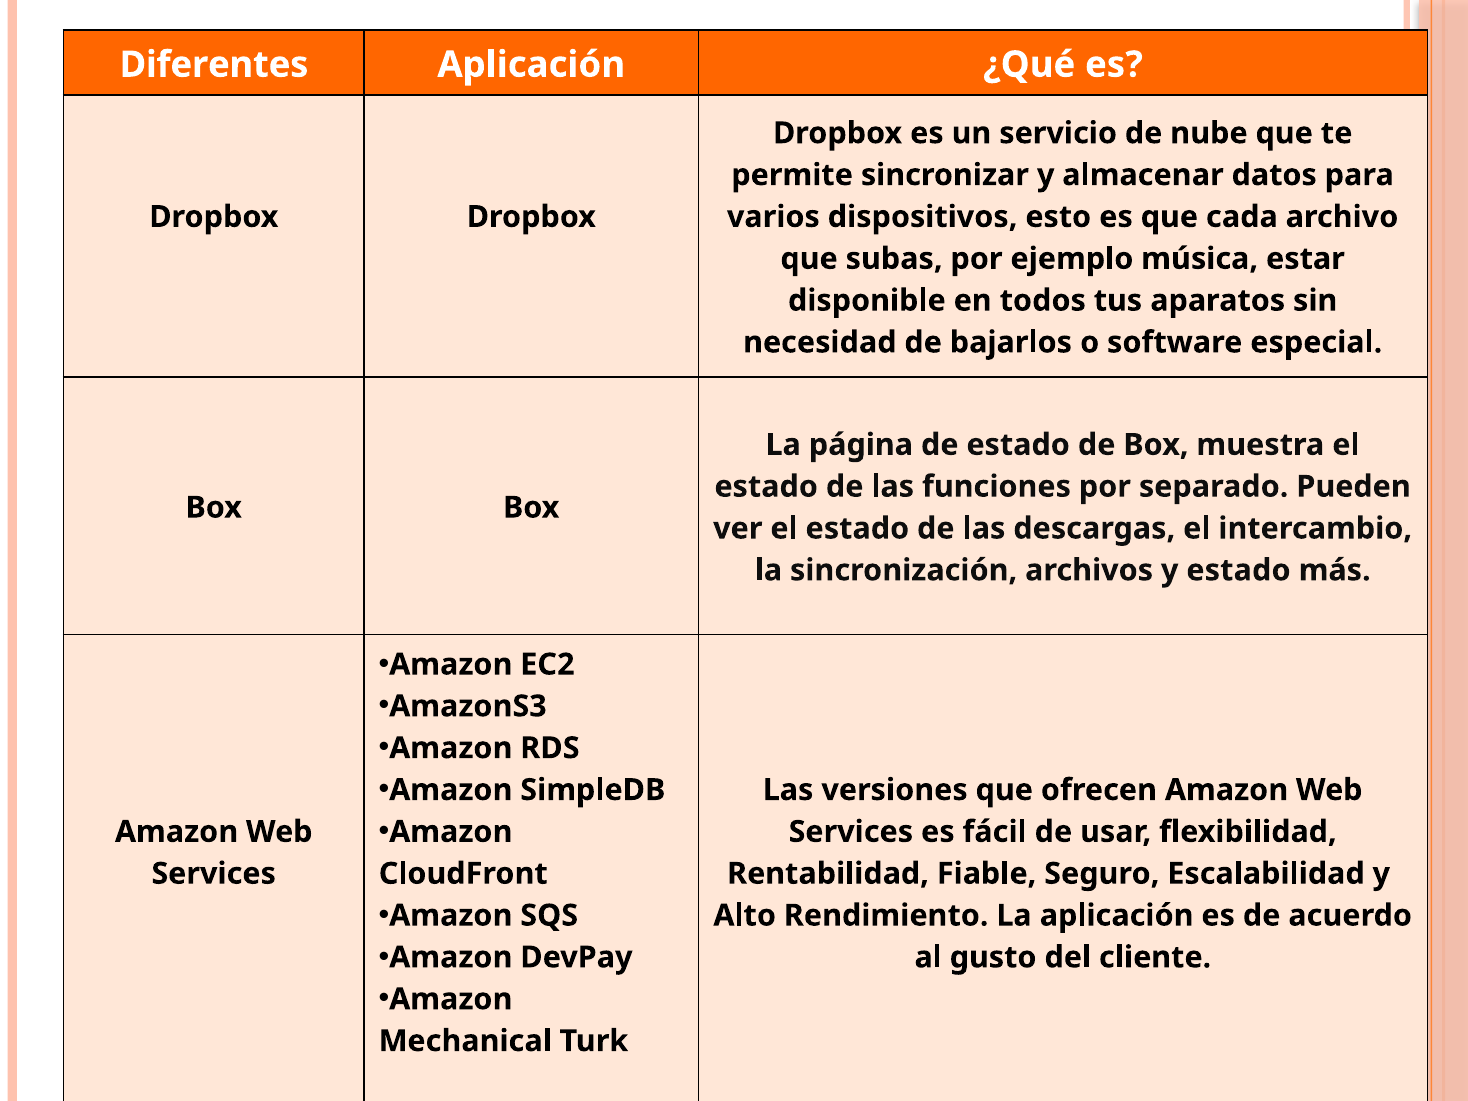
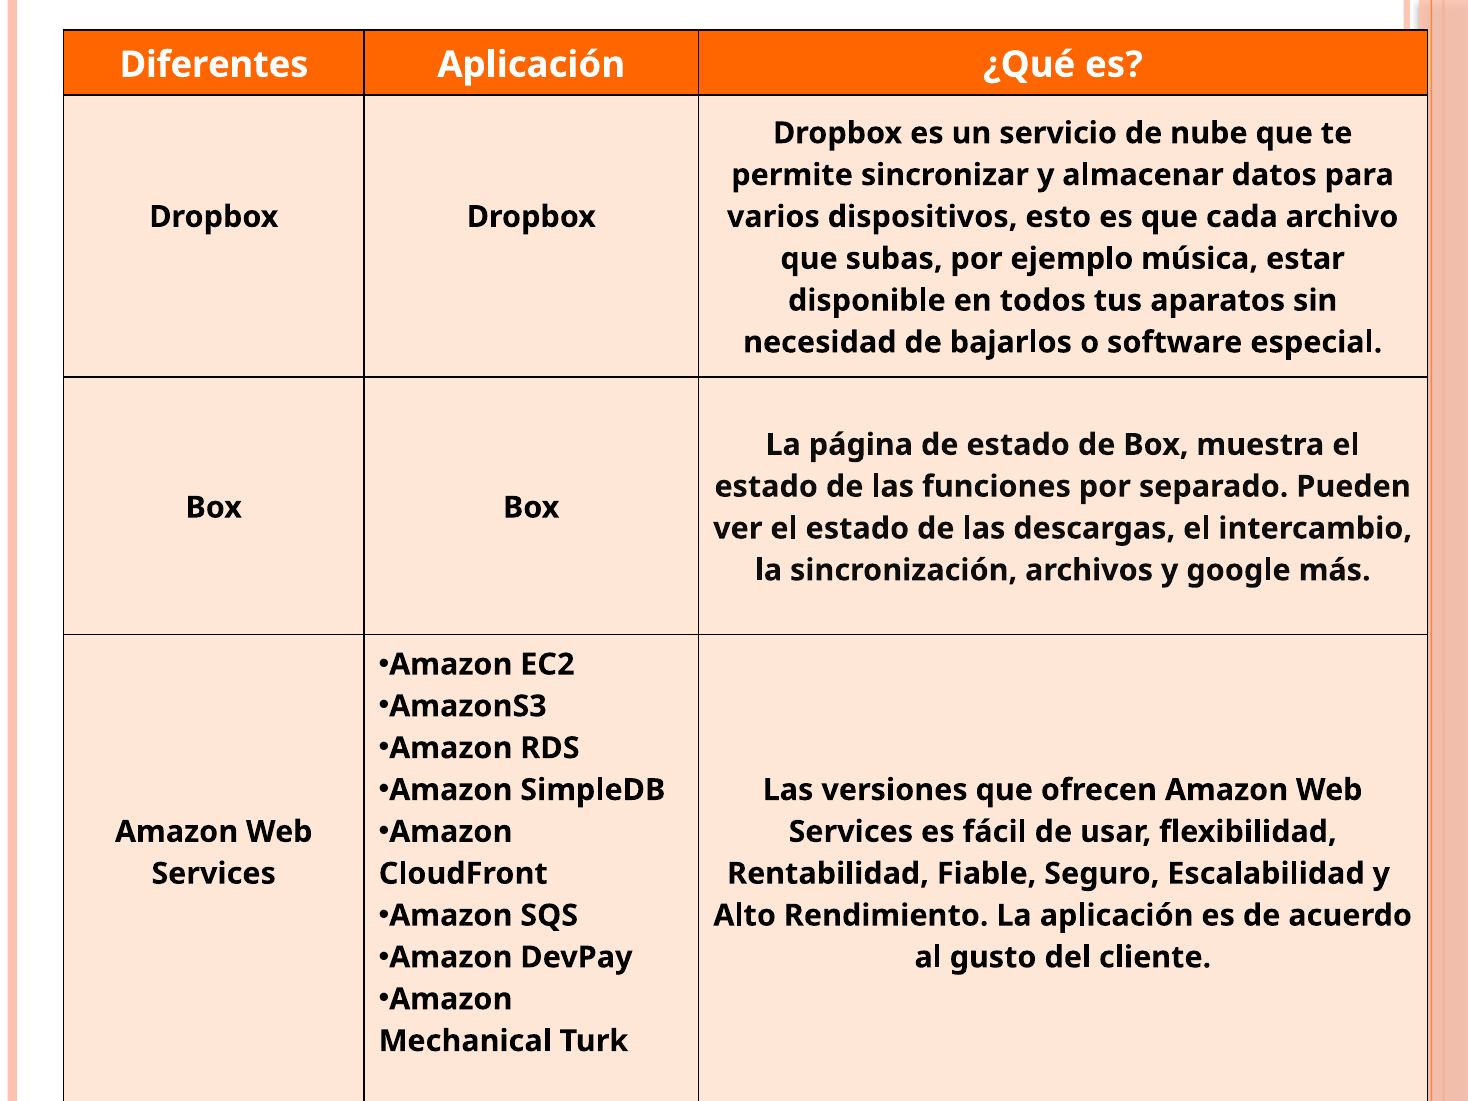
y estado: estado -> google
